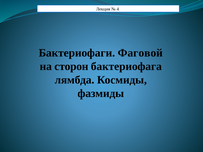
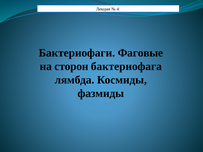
Фаговой: Фаговой -> Фаговые
